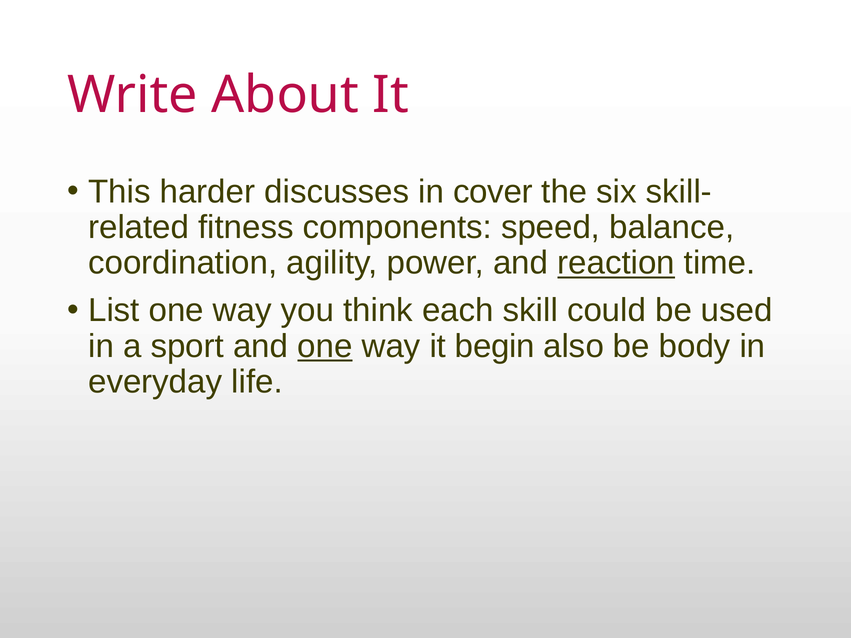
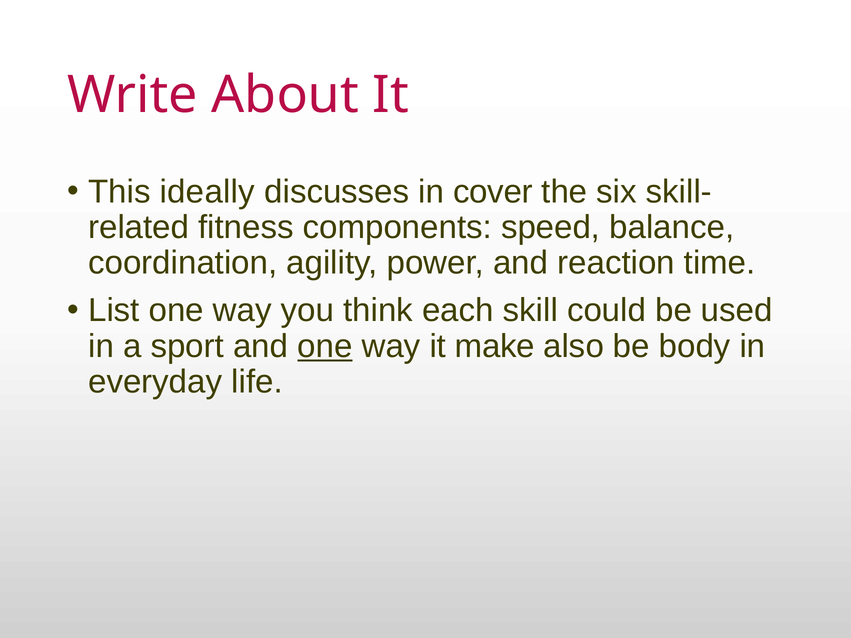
harder: harder -> ideally
reaction underline: present -> none
begin: begin -> make
